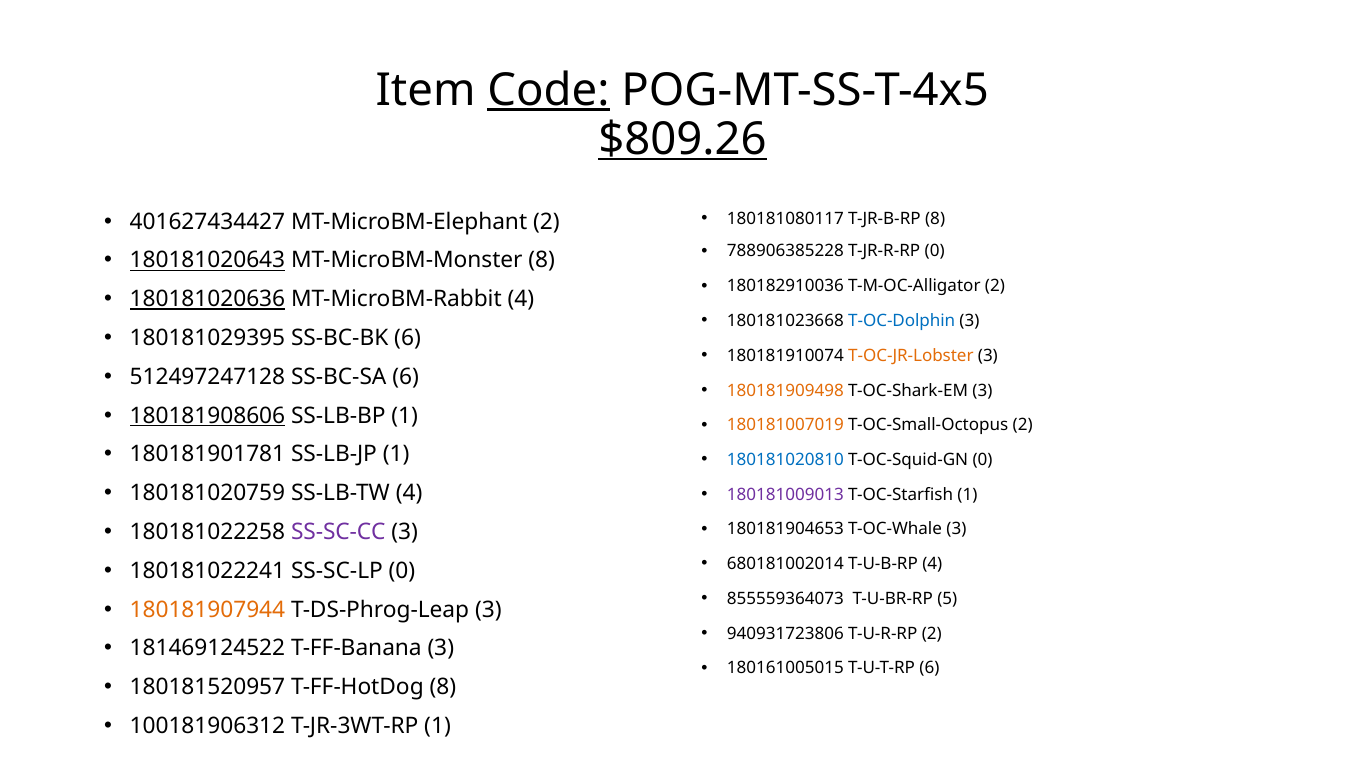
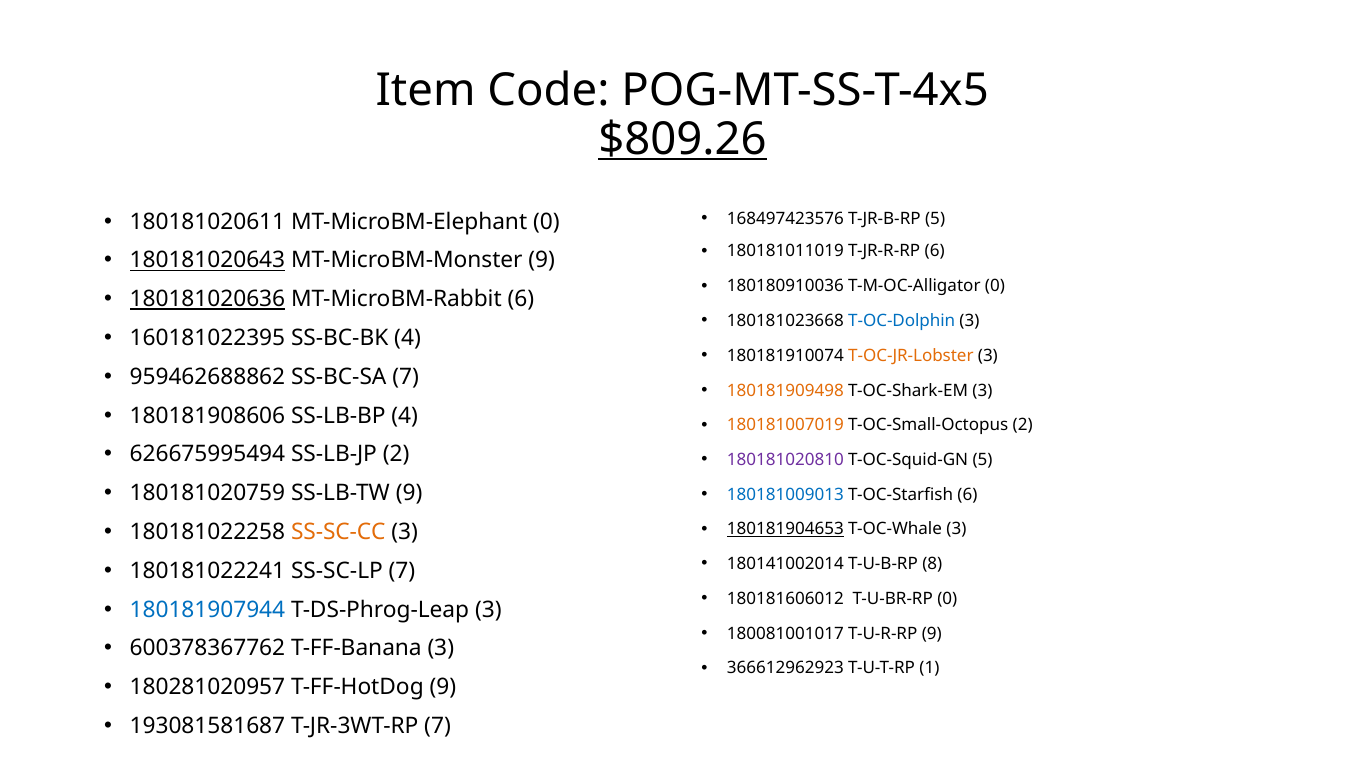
Code underline: present -> none
180181080117: 180181080117 -> 168497423576
T-JR-B-RP 8: 8 -> 5
401627434427: 401627434427 -> 180181020611
MT-MicroBM-Elephant 2: 2 -> 0
788906385228: 788906385228 -> 180181011019
T-JR-R-RP 0: 0 -> 6
MT-MicroBM-Monster 8: 8 -> 9
180182910036: 180182910036 -> 180180910036
T-M-OC-Alligator 2: 2 -> 0
MT-MicroBM-Rabbit 4: 4 -> 6
180181029395: 180181029395 -> 160181022395
SS-BC-BK 6: 6 -> 4
512497247128: 512497247128 -> 959462688862
SS-BC-SA 6: 6 -> 7
180181908606 underline: present -> none
SS-LB-BP 1: 1 -> 4
180181901781: 180181901781 -> 626675995494
SS-LB-JP 1: 1 -> 2
180181020810 colour: blue -> purple
T-OC-Squid-GN 0: 0 -> 5
SS-LB-TW 4: 4 -> 9
180181009013 colour: purple -> blue
T-OC-Starfish 1: 1 -> 6
180181904653 underline: none -> present
SS-SC-CC colour: purple -> orange
680181002014: 680181002014 -> 180141002014
T-U-B-RP 4: 4 -> 8
SS-SC-LP 0: 0 -> 7
855559364073: 855559364073 -> 180181606012
T-U-BR-RP 5: 5 -> 0
180181907944 colour: orange -> blue
940931723806: 940931723806 -> 180081001017
T-U-R-RP 2: 2 -> 9
181469124522: 181469124522 -> 600378367762
180161005015: 180161005015 -> 366612962923
T-U-T-RP 6: 6 -> 1
180181520957: 180181520957 -> 180281020957
T-FF-HotDog 8: 8 -> 9
100181906312: 100181906312 -> 193081581687
T-JR-3WT-RP 1: 1 -> 7
